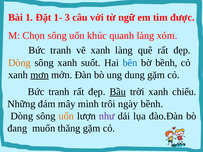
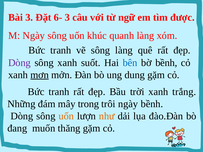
Bài 1: 1 -> 3
1-: 1- -> 6-
M Chọn: Chọn -> Ngày
vẽ xanh: xanh -> sông
Dòng at (19, 63) colour: orange -> purple
Bầu underline: present -> none
chiếu: chiếu -> trắng
mình: mình -> trong
như colour: purple -> orange
